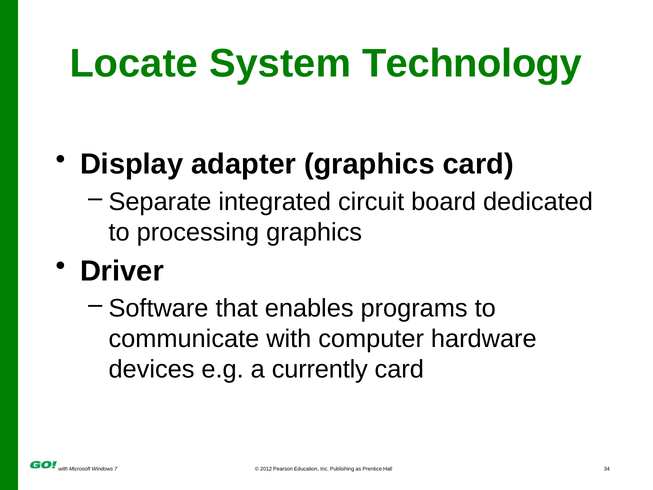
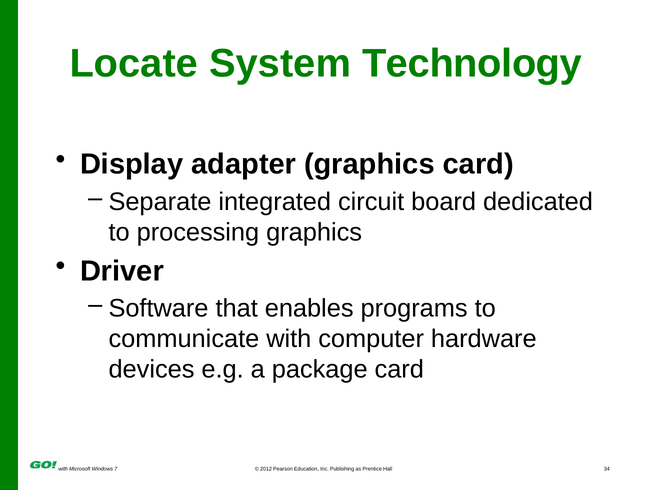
currently: currently -> package
